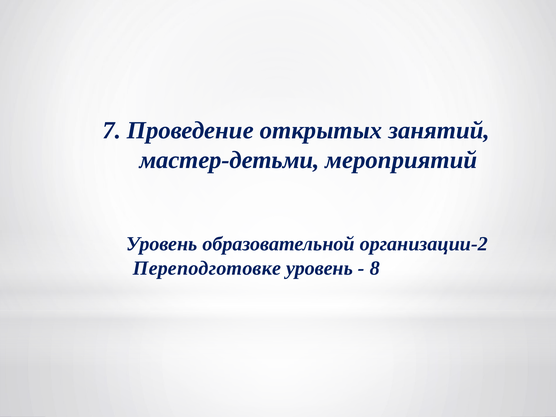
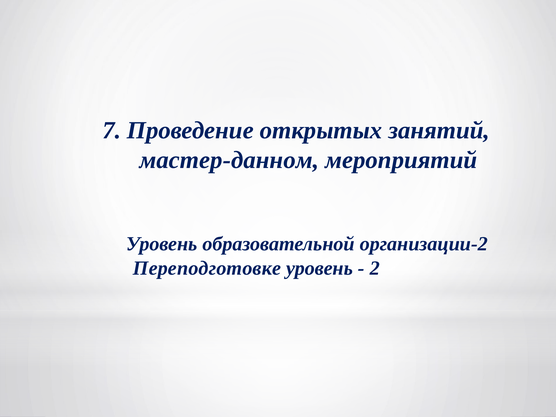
мастер-детьми: мастер-детьми -> мастер-данном
8: 8 -> 2
